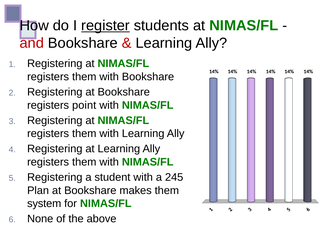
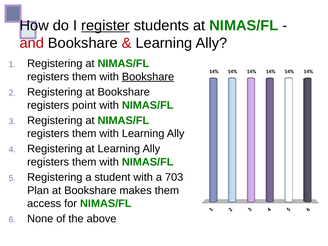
Bookshare at (148, 77) underline: none -> present
245: 245 -> 703
system: system -> access
